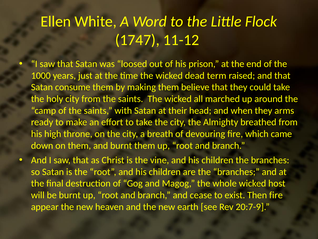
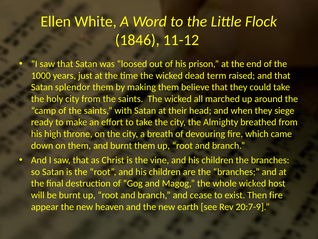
1747: 1747 -> 1846
consume: consume -> splendor
arms: arms -> siege
